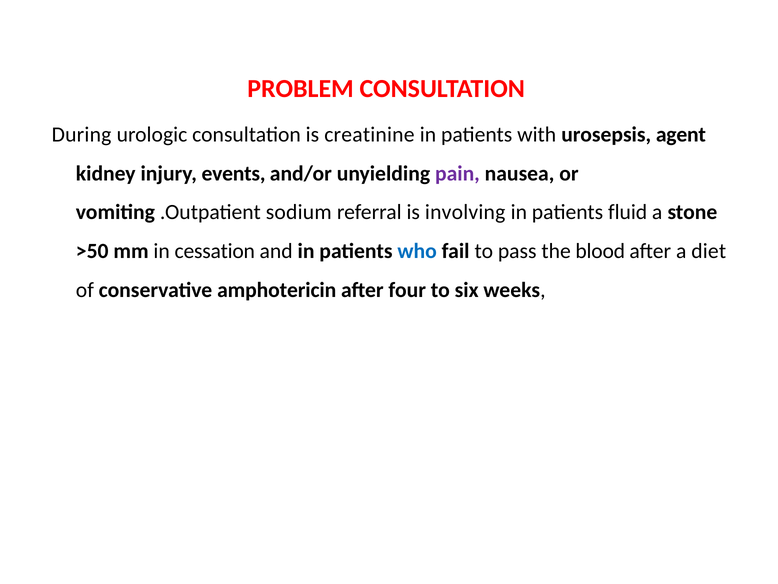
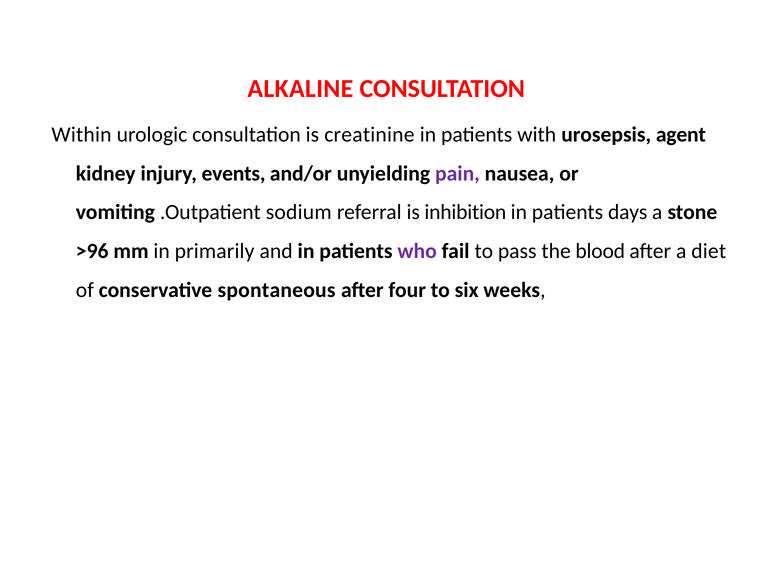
PROBLEM: PROBLEM -> ALKALINE
During: During -> Within
involving: involving -> inhibition
fluid: fluid -> days
>50: >50 -> >96
cessation: cessation -> primarily
who colour: blue -> purple
amphotericin: amphotericin -> spontaneous
